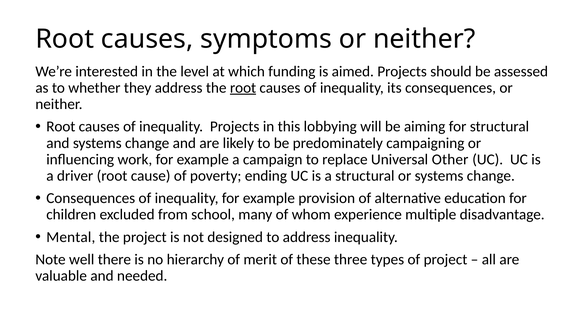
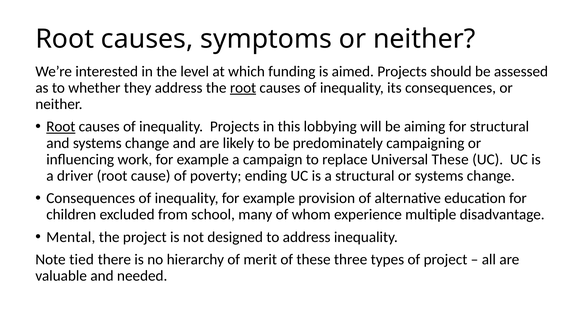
Root at (61, 127) underline: none -> present
Universal Other: Other -> These
well: well -> tied
